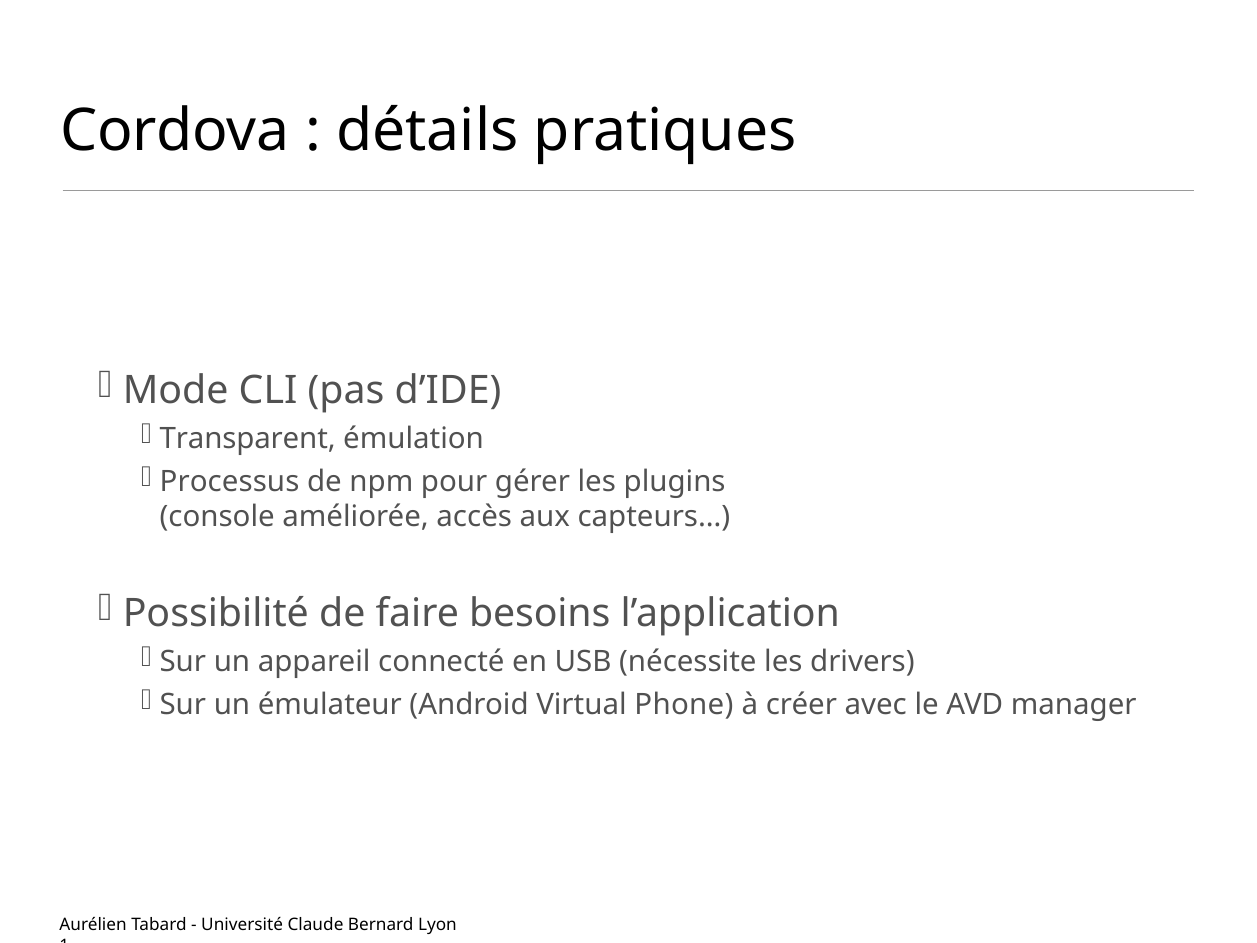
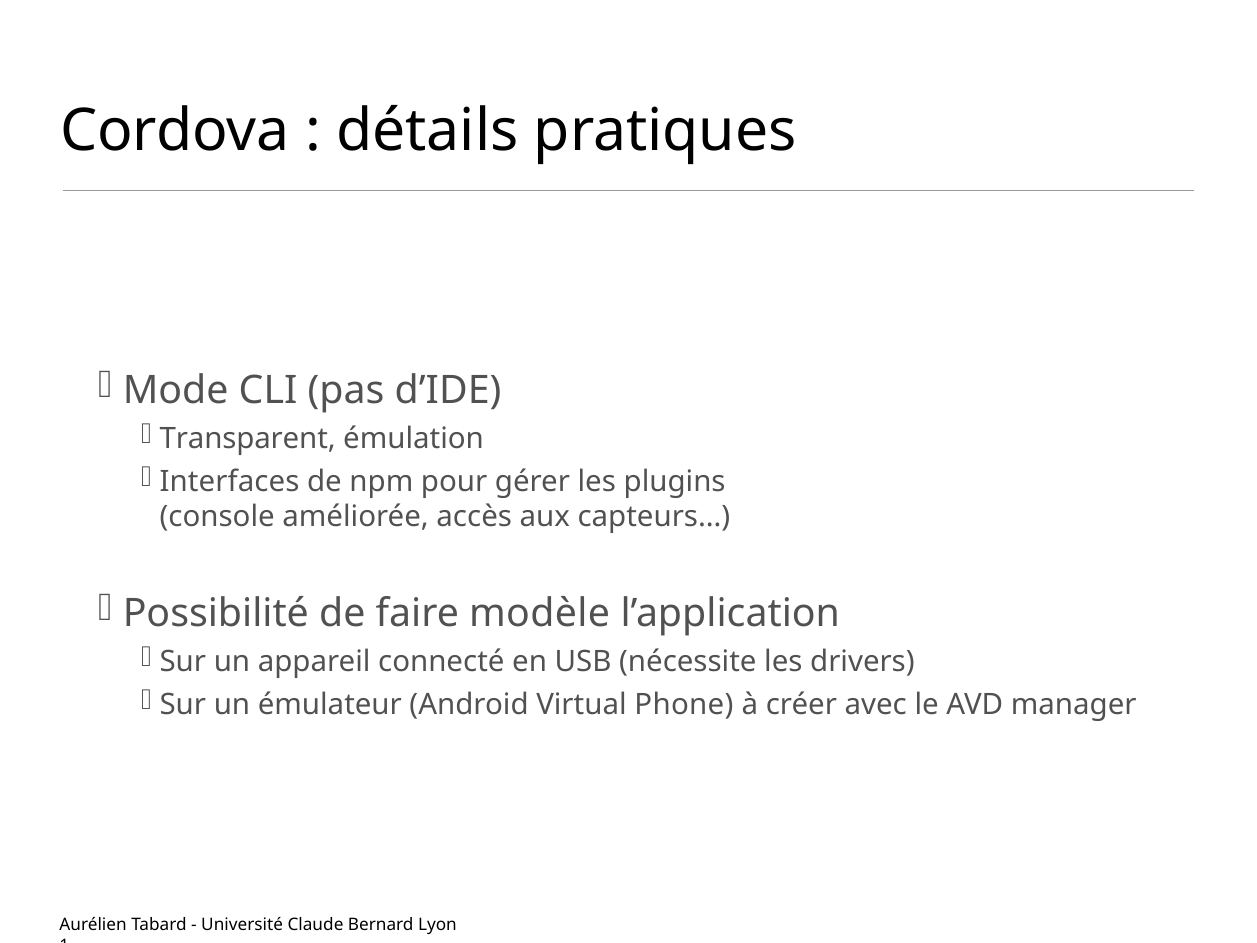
Processus: Processus -> Interfaces
besoins: besoins -> modèle
